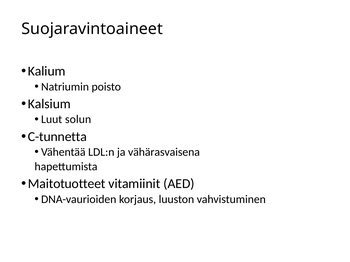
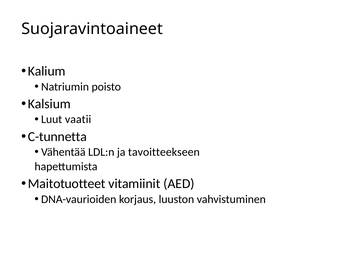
solun: solun -> vaatii
vähärasvaisena: vähärasvaisena -> tavoitteekseen
